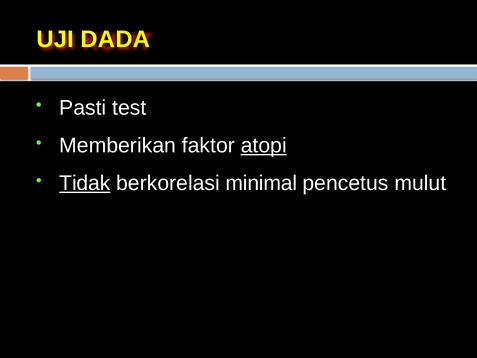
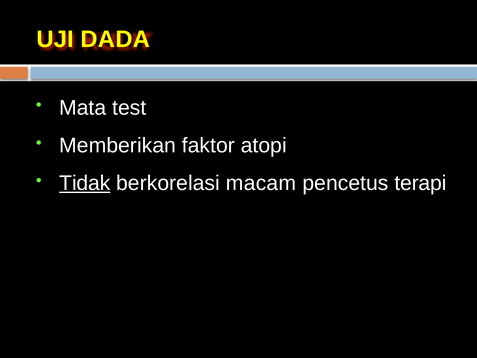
Pasti: Pasti -> Mata
atopi underline: present -> none
minimal: minimal -> macam
mulut: mulut -> terapi
